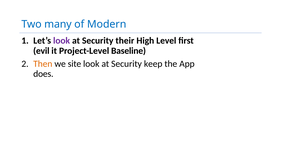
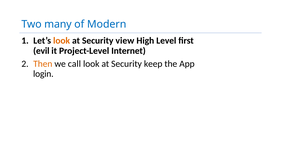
look at (62, 41) colour: purple -> orange
their: their -> view
Baseline: Baseline -> Internet
site: site -> call
does: does -> login
